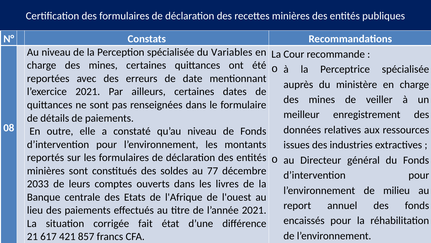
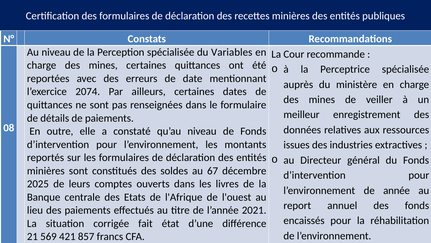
l’exercice 2021: 2021 -> 2074
77: 77 -> 67
2033: 2033 -> 2025
milieu: milieu -> année
617: 617 -> 569
